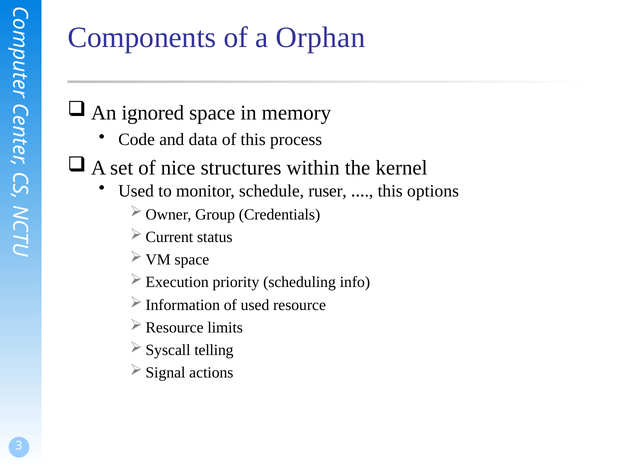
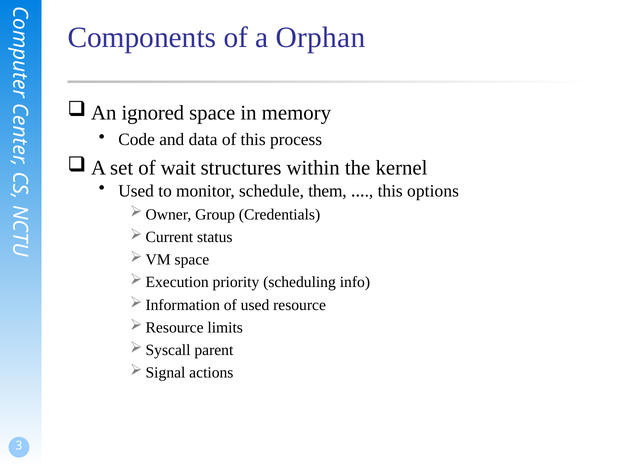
nice: nice -> wait
ruser: ruser -> them
telling: telling -> parent
